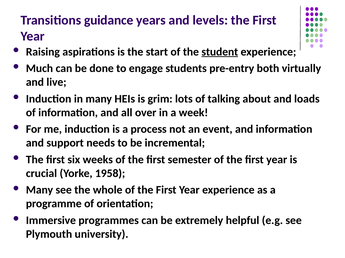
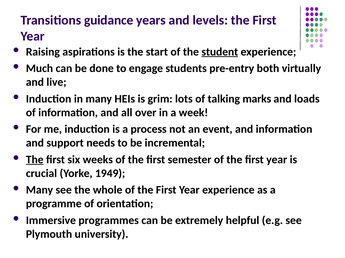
about: about -> marks
The at (35, 160) underline: none -> present
1958: 1958 -> 1949
